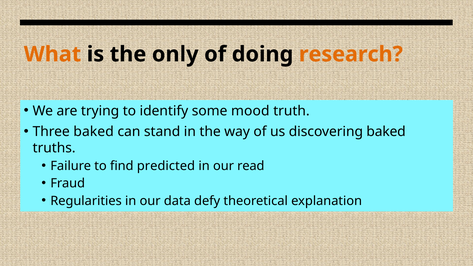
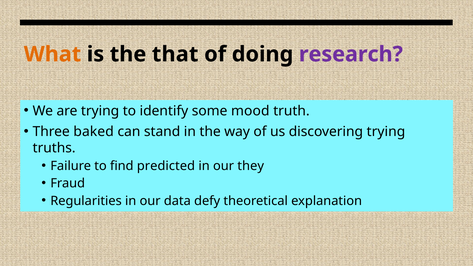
only: only -> that
research colour: orange -> purple
discovering baked: baked -> trying
read: read -> they
